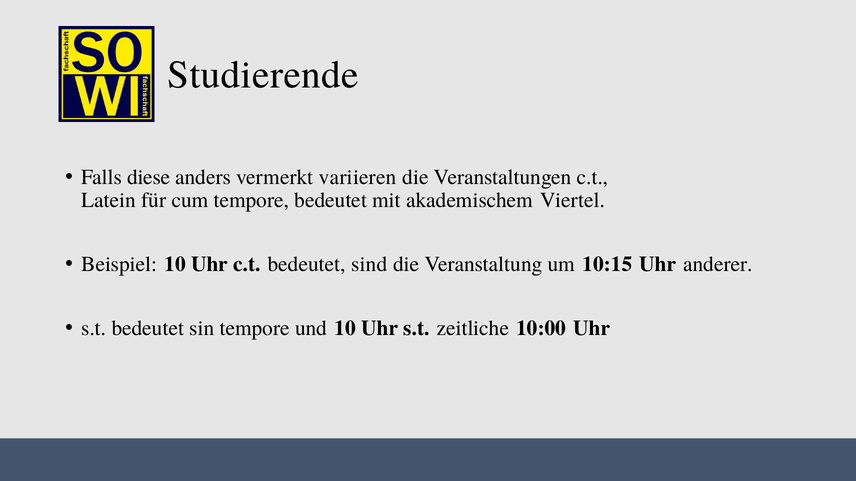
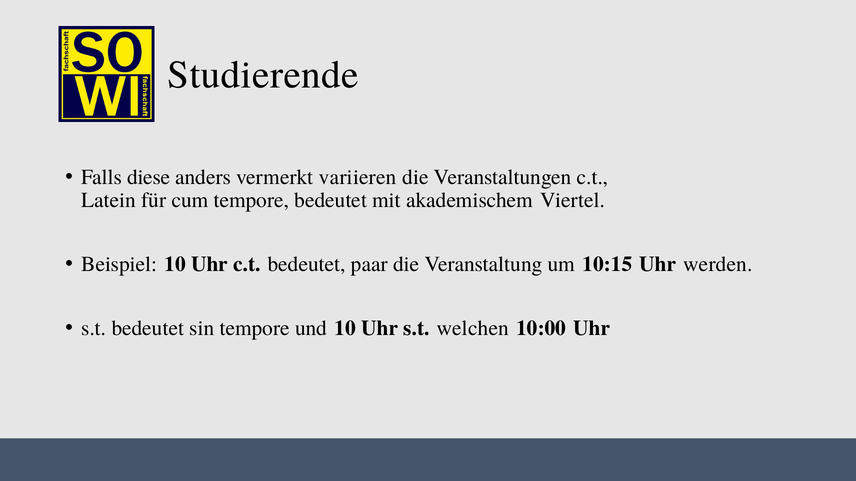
sind: sind -> paar
anderer: anderer -> werden
zeitliche: zeitliche -> welchen
